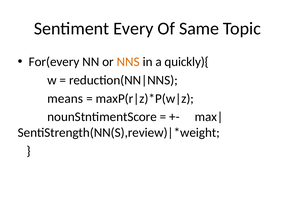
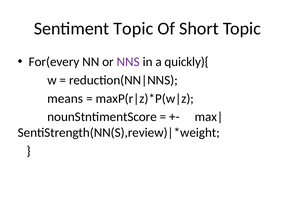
Sentiment Every: Every -> Topic
Same: Same -> Short
NNS colour: orange -> purple
